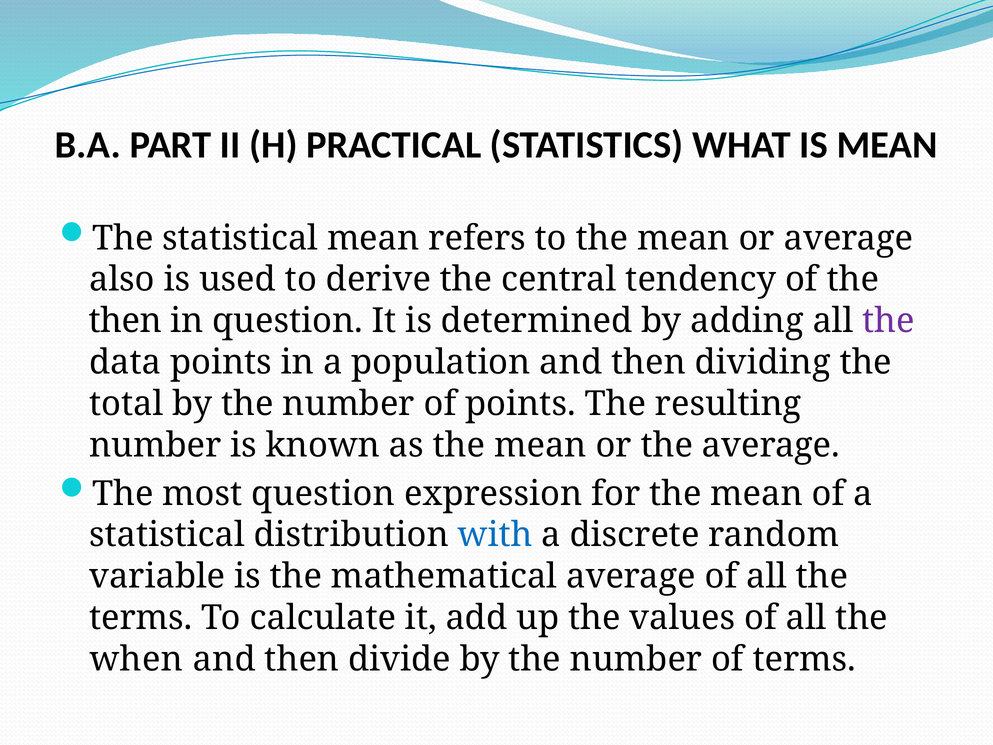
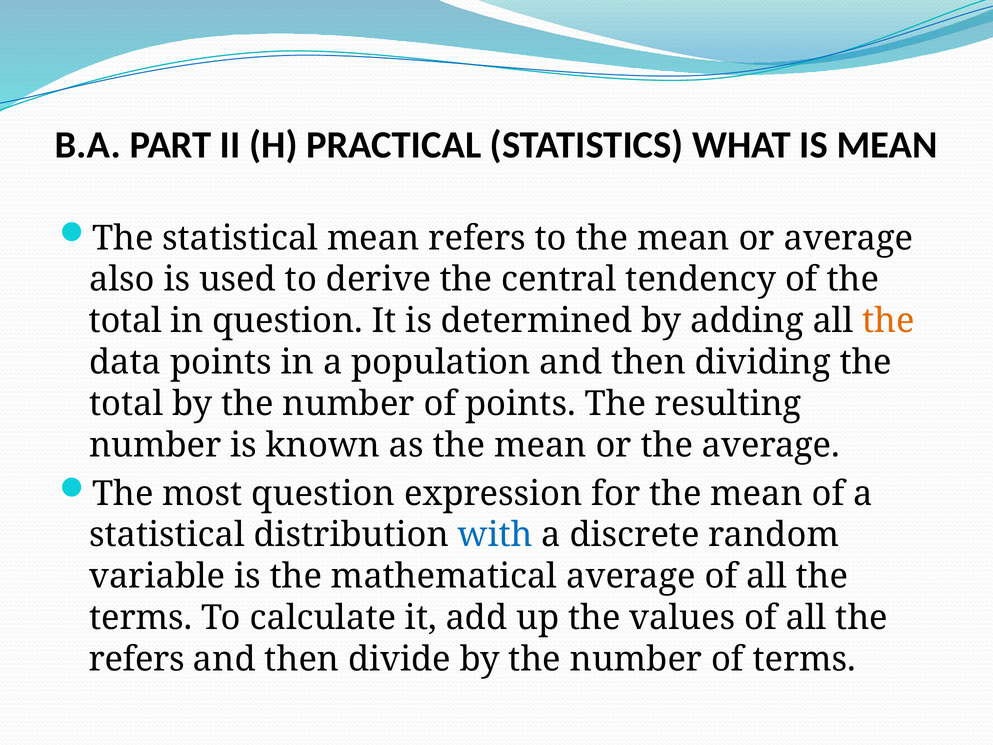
then at (125, 321): then -> total
the at (888, 321) colour: purple -> orange
when at (136, 659): when -> refers
